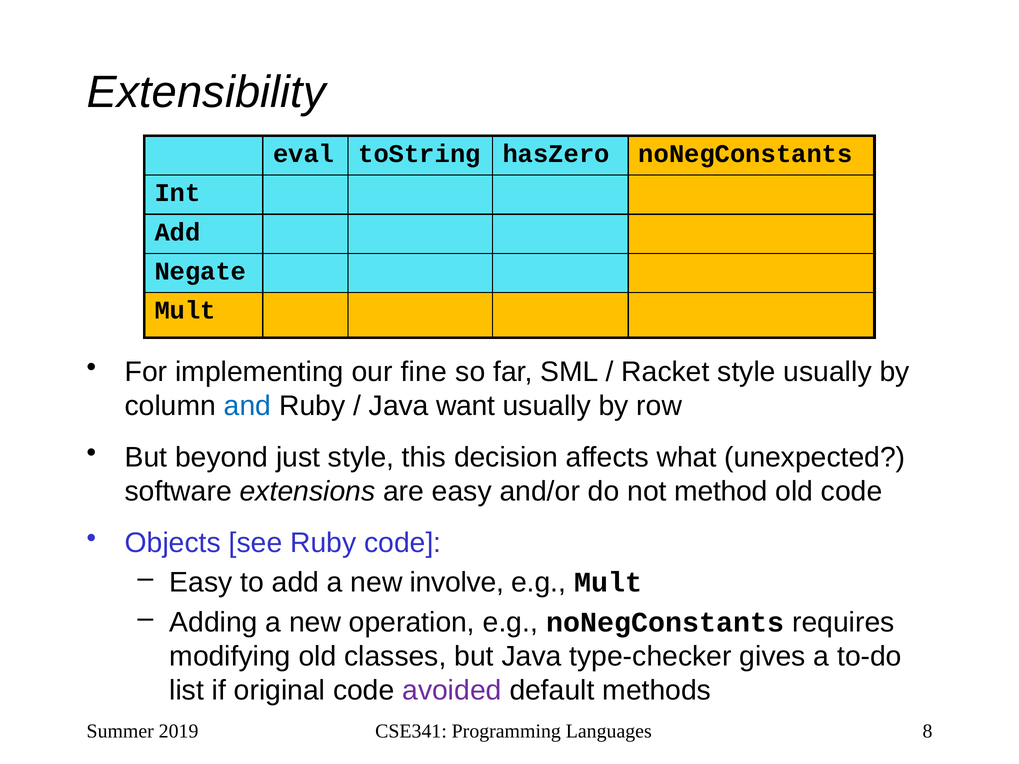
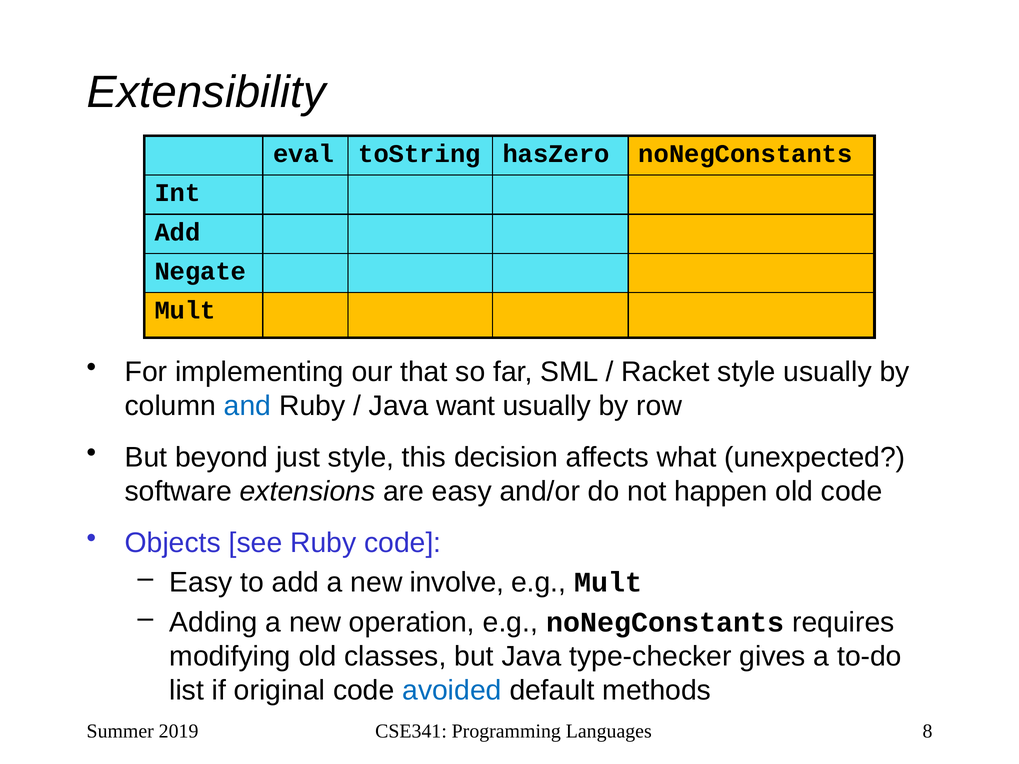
fine: fine -> that
method: method -> happen
avoided colour: purple -> blue
